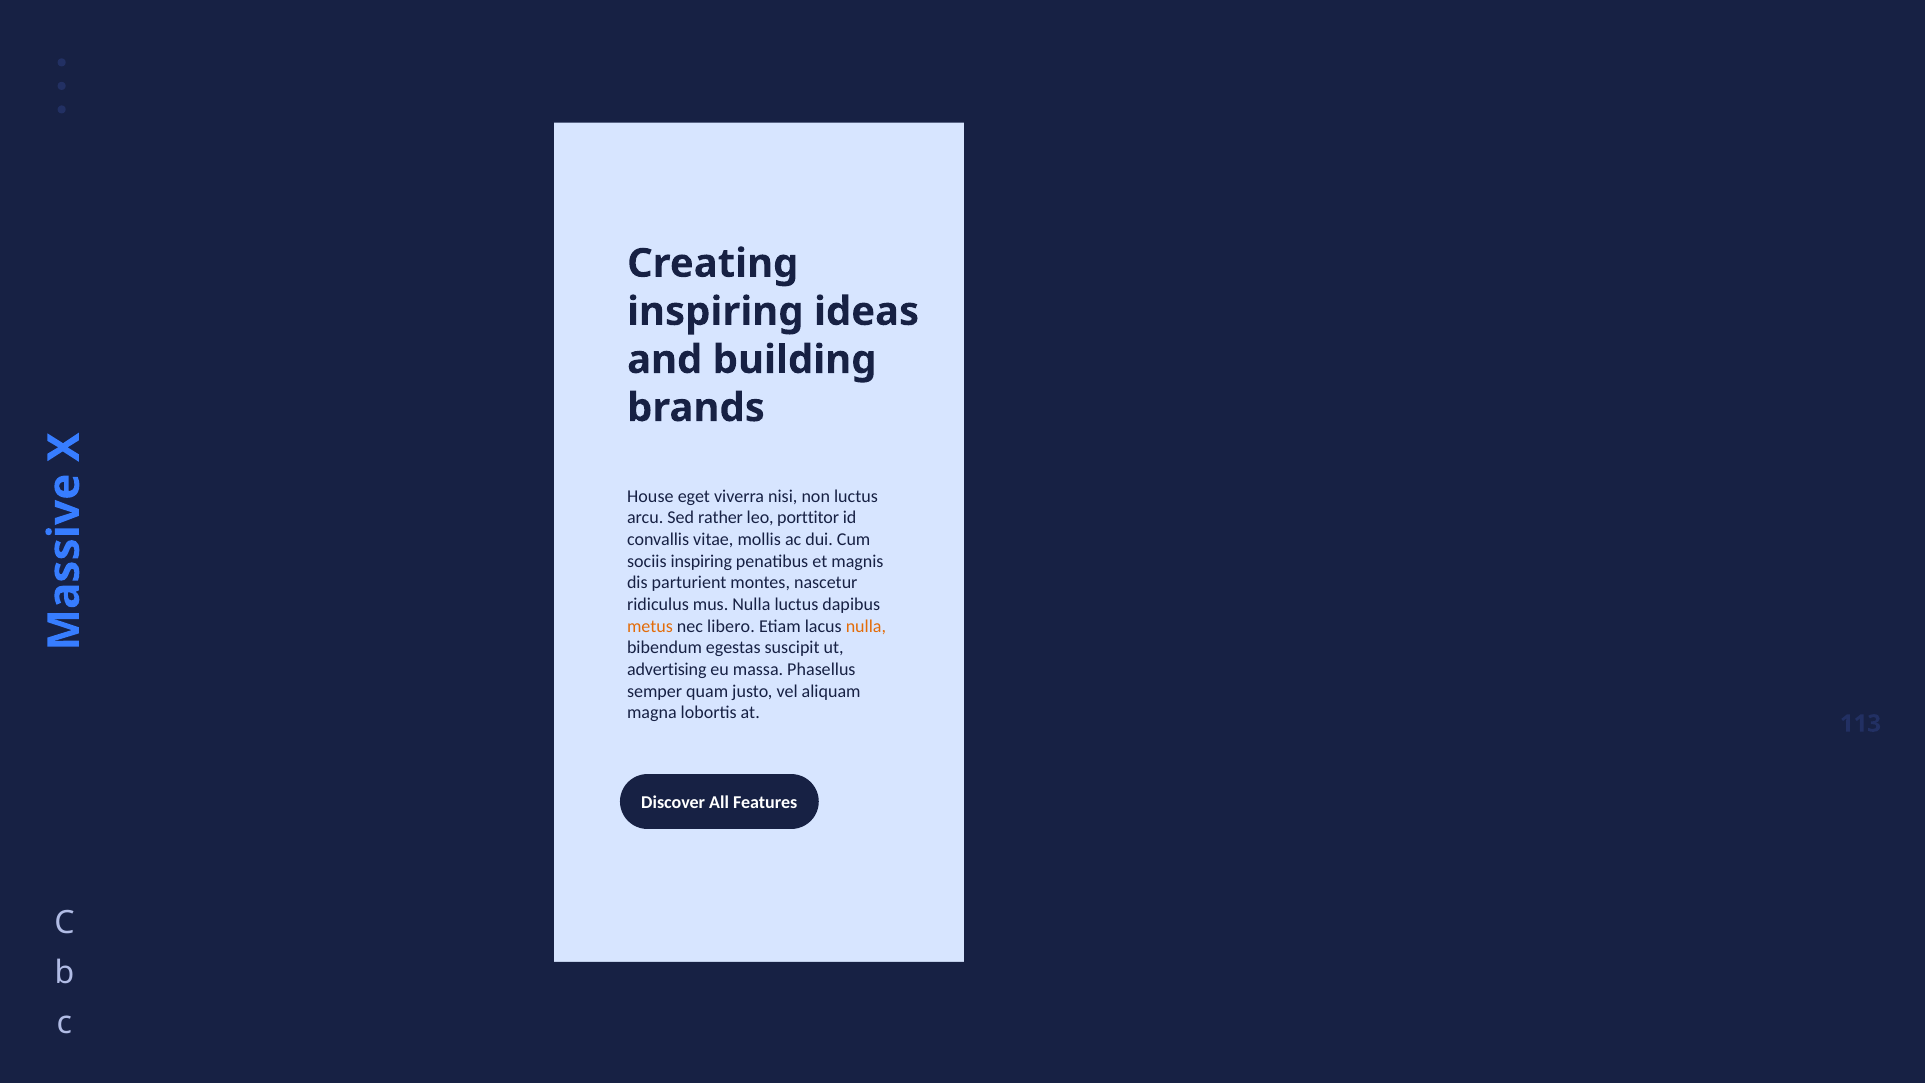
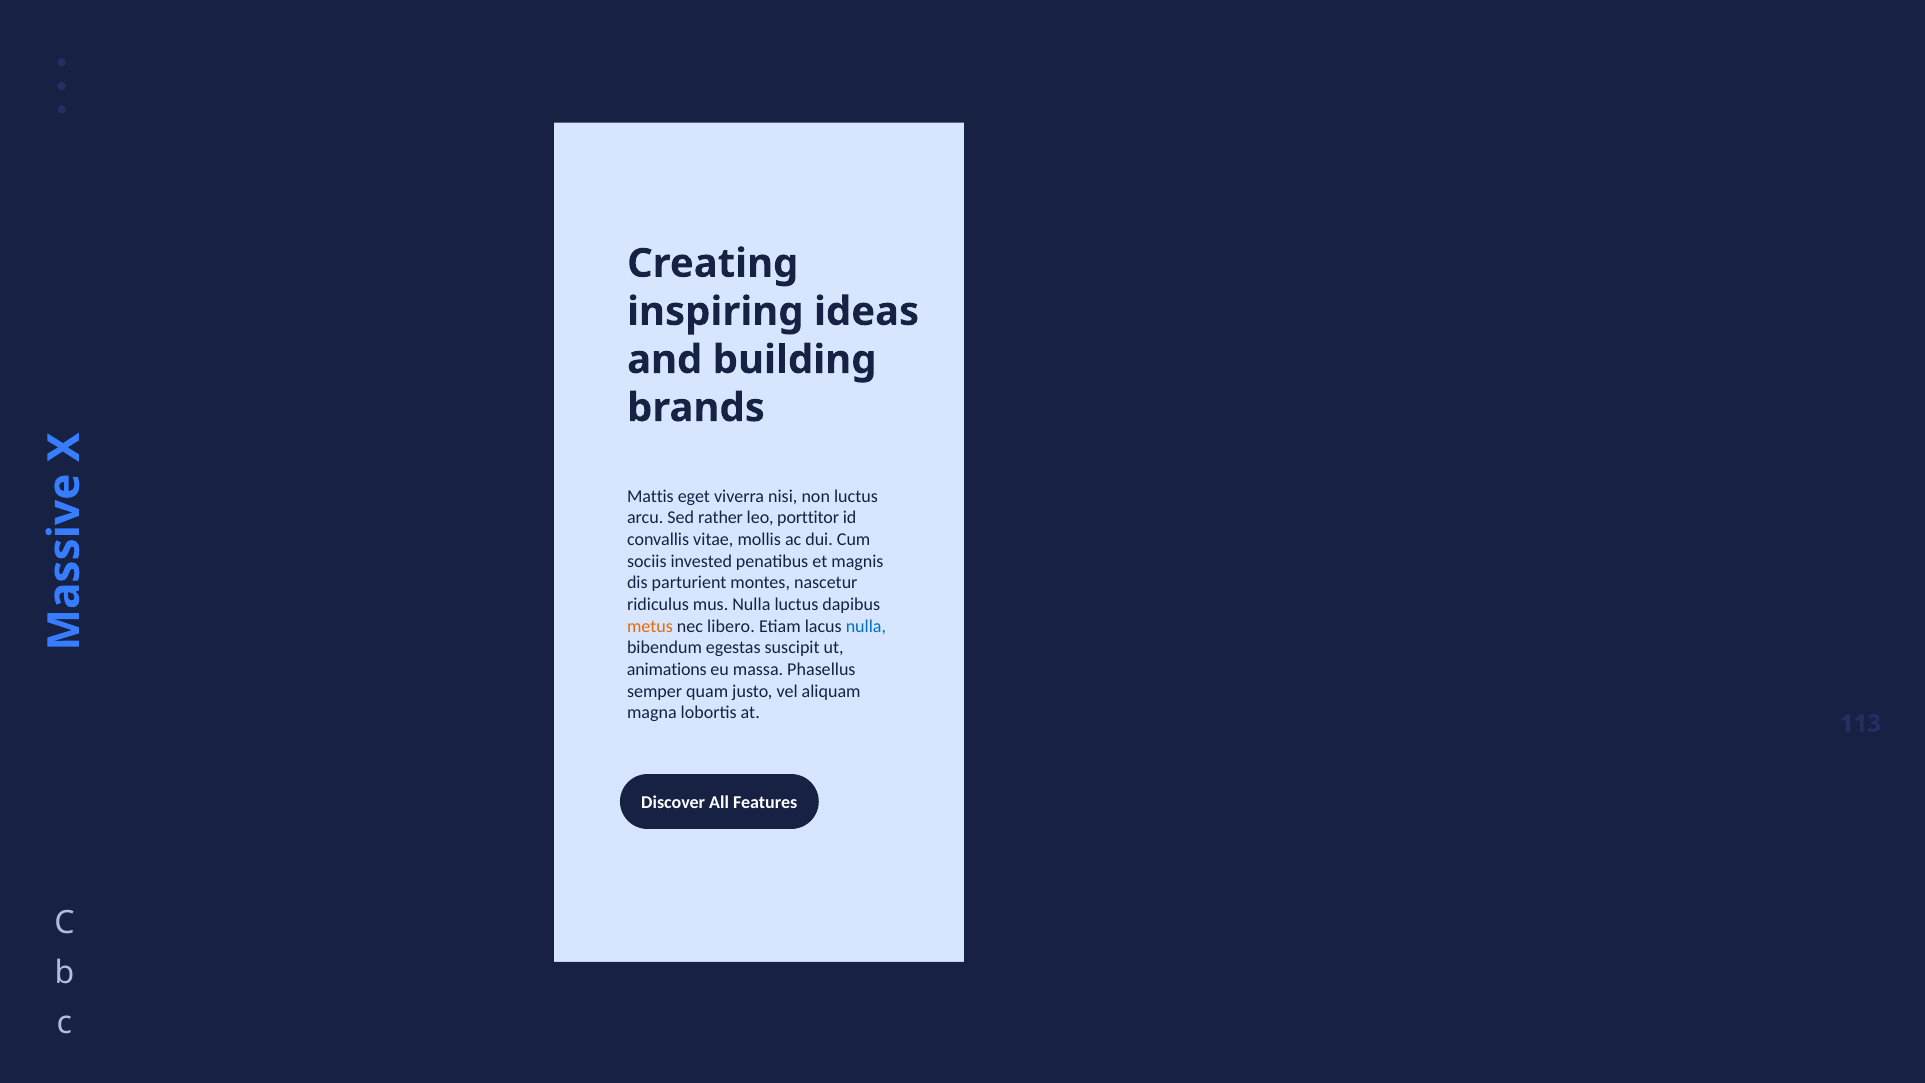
House: House -> Mattis
sociis inspiring: inspiring -> invested
nulla at (866, 626) colour: orange -> blue
advertising: advertising -> animations
